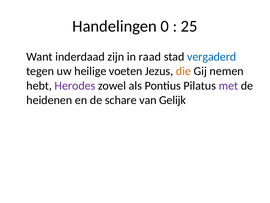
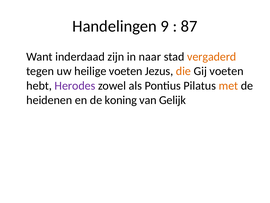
0: 0 -> 9
25: 25 -> 87
raad: raad -> naar
vergaderd colour: blue -> orange
Gij nemen: nemen -> voeten
met colour: purple -> orange
schare: schare -> koning
